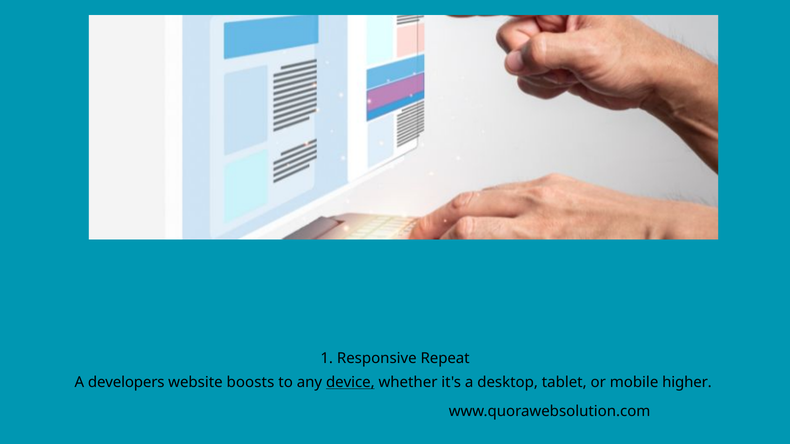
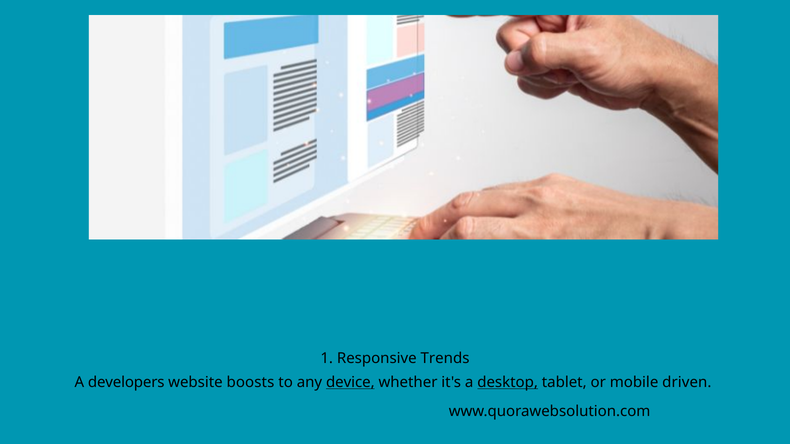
Repeat: Repeat -> Trends
desktop underline: none -> present
higher: higher -> driven
